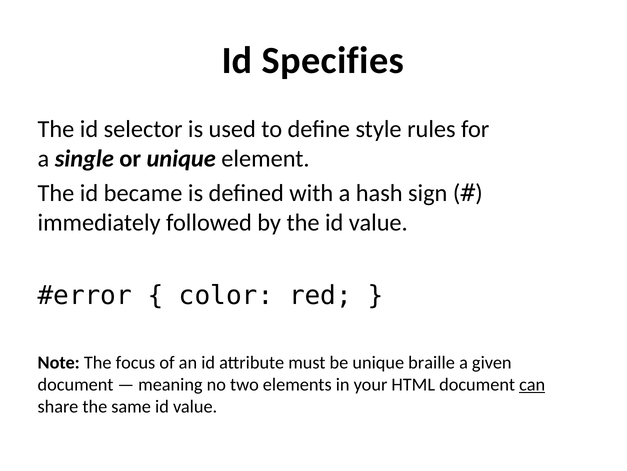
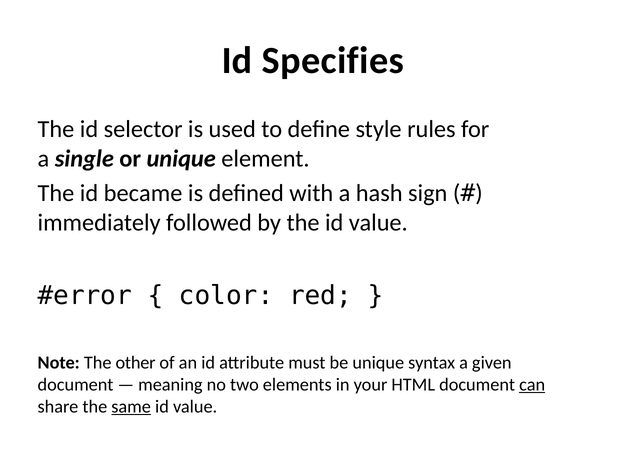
focus: focus -> other
braille: braille -> syntax
same underline: none -> present
